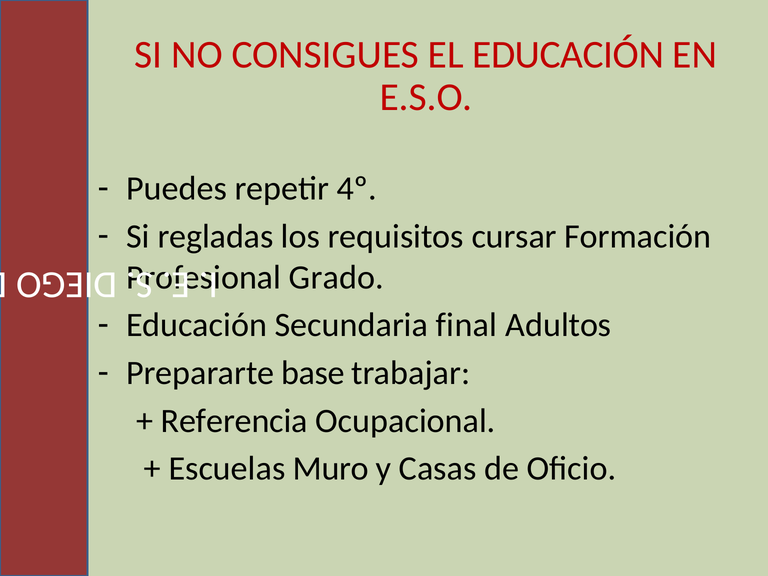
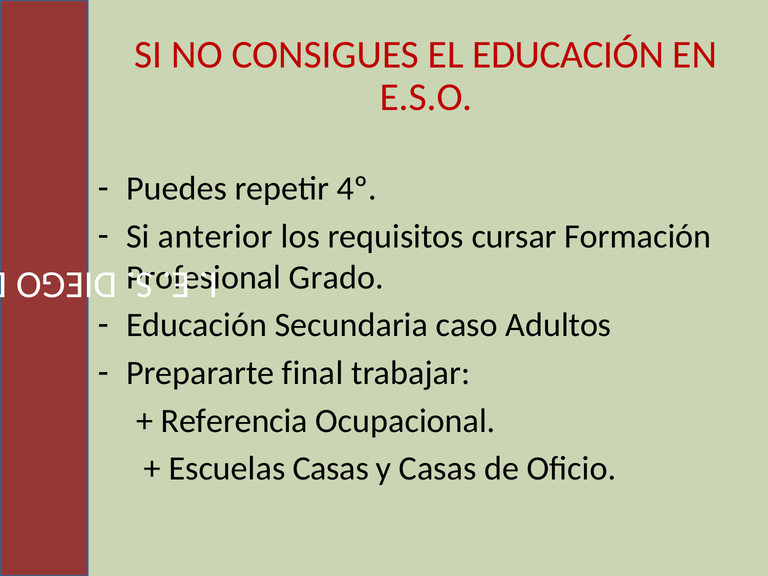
regladas: regladas -> anterior
final: final -> caso
base: base -> final
Escuelas Muro: Muro -> Casas
